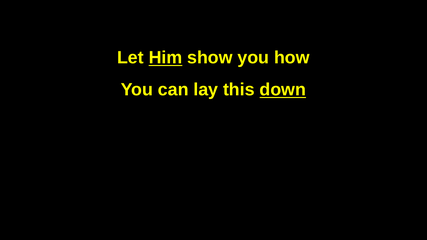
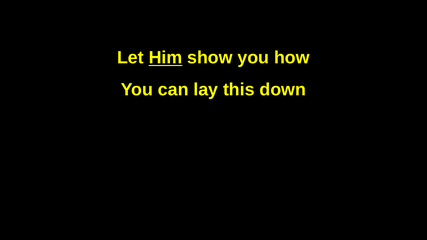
down underline: present -> none
